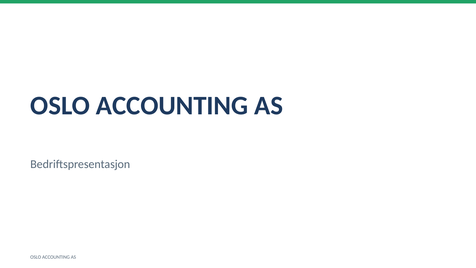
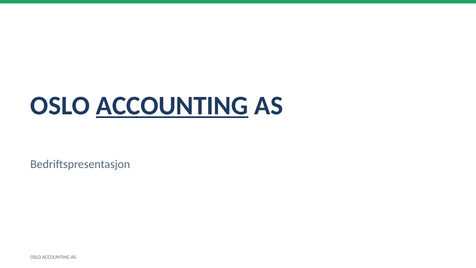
ACCOUNTING at (172, 106) underline: none -> present
